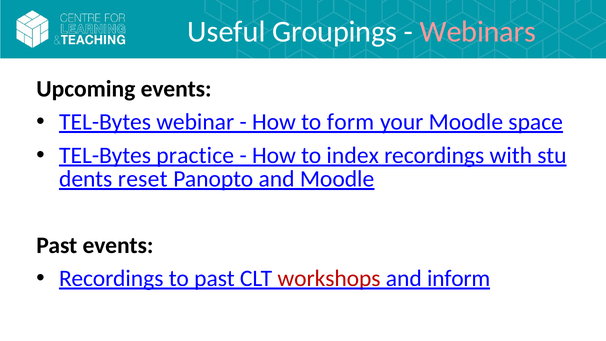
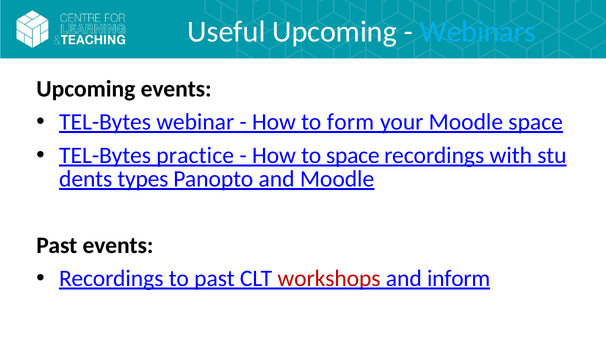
Useful Groupings: Groupings -> Upcoming
Webinars colour: pink -> light blue
to index: index -> space
reset: reset -> types
